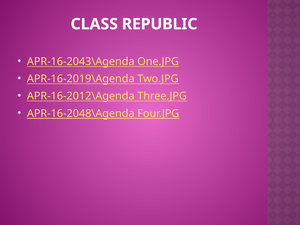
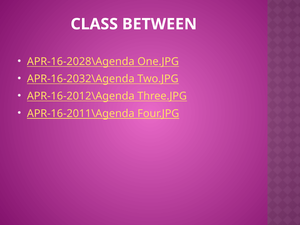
REPUBLIC: REPUBLIC -> BETWEEN
APR-16-2043\Agenda: APR-16-2043\Agenda -> APR-16-2028\Agenda
APR-16-2019\Agenda: APR-16-2019\Agenda -> APR-16-2032\Agenda
APR-16-2048\Agenda: APR-16-2048\Agenda -> APR-16-2011\Agenda
